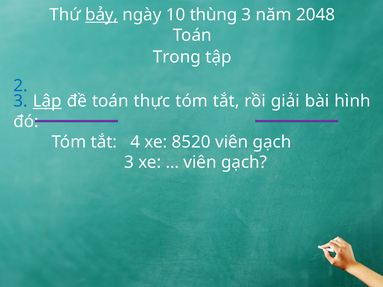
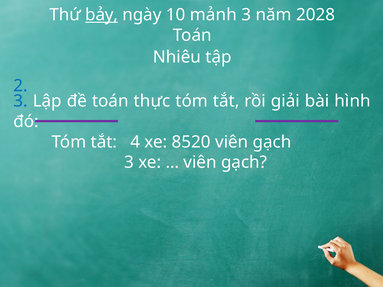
thùng: thùng -> mảnh
2048: 2048 -> 2028
Trong: Trong -> Nhiêu
Lập underline: present -> none
